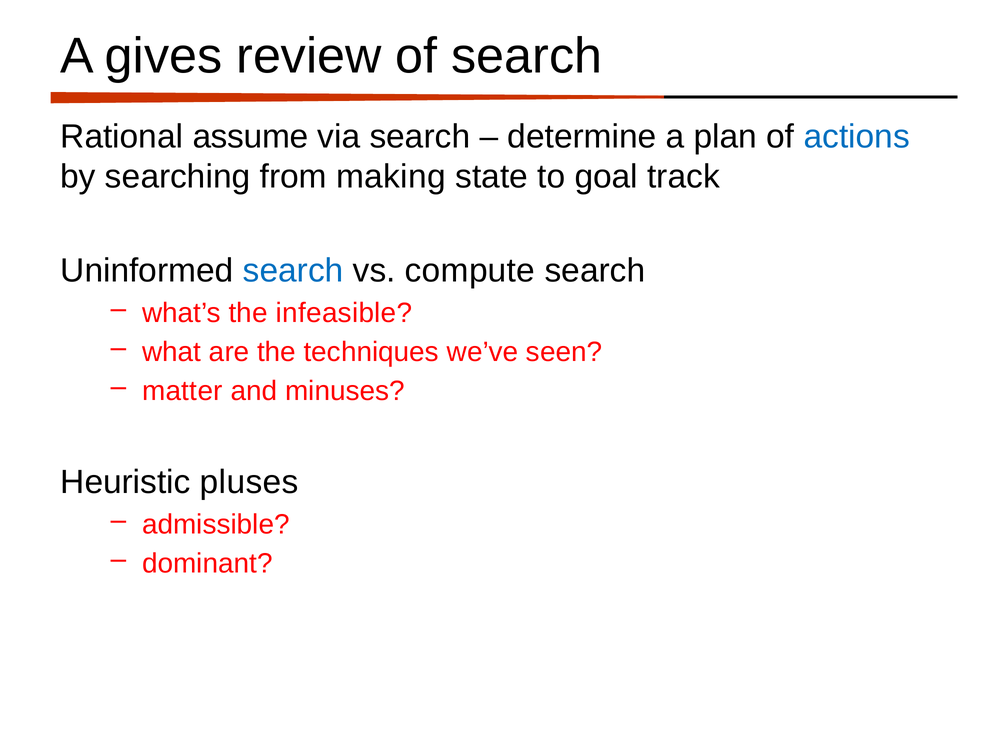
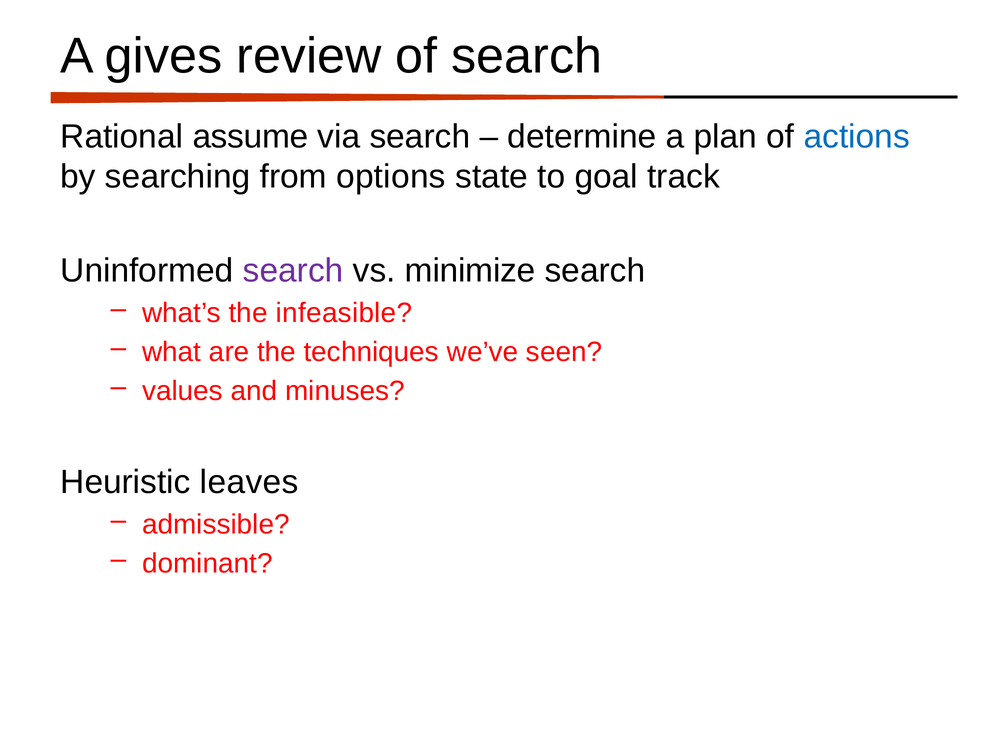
making: making -> options
search at (293, 271) colour: blue -> purple
compute: compute -> minimize
matter: matter -> values
pluses: pluses -> leaves
